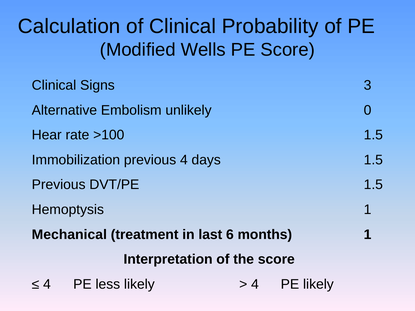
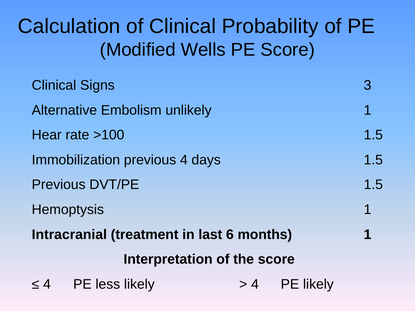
unlikely 0: 0 -> 1
Mechanical: Mechanical -> Intracranial
